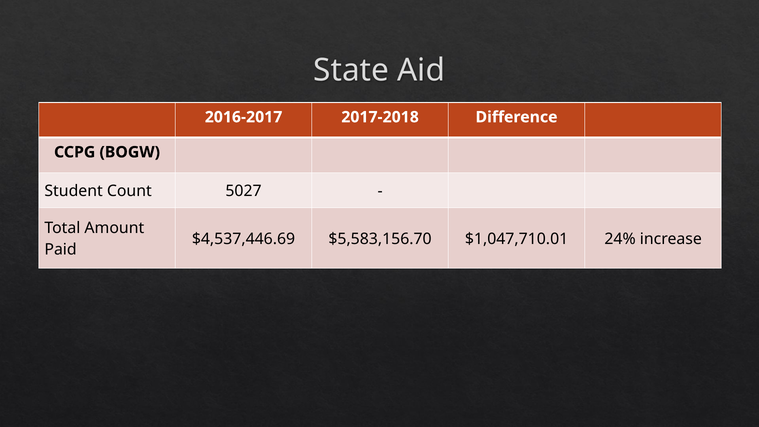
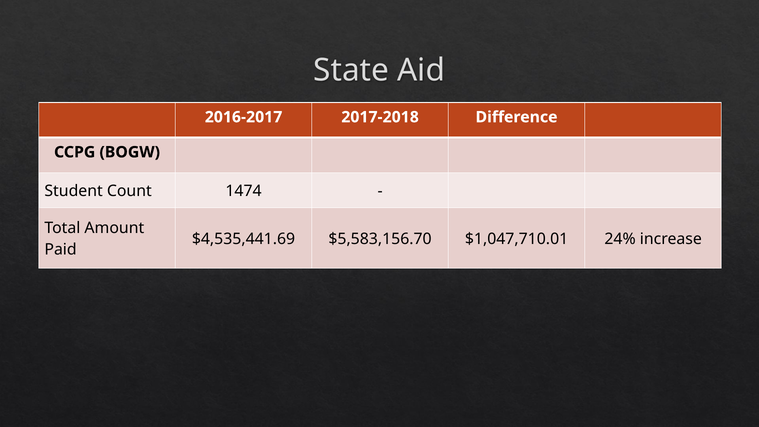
5027: 5027 -> 1474
$4,537,446.69: $4,537,446.69 -> $4,535,441.69
